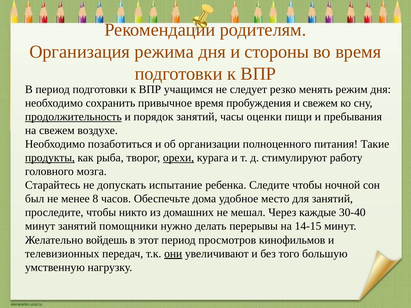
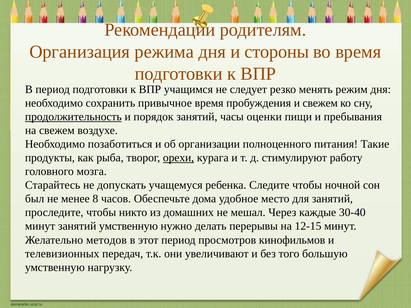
продукты underline: present -> none
испытание: испытание -> учащемуся
занятий помощники: помощники -> умственную
14-15: 14-15 -> 12-15
войдешь: войдешь -> методов
они underline: present -> none
